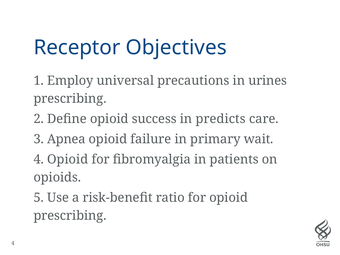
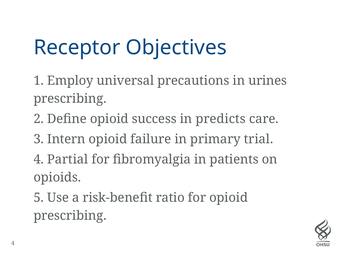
Apnea: Apnea -> Intern
wait: wait -> trial
4 Opioid: Opioid -> Partial
